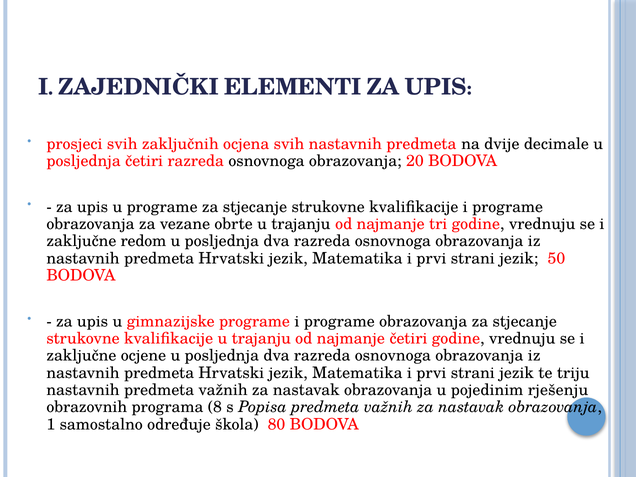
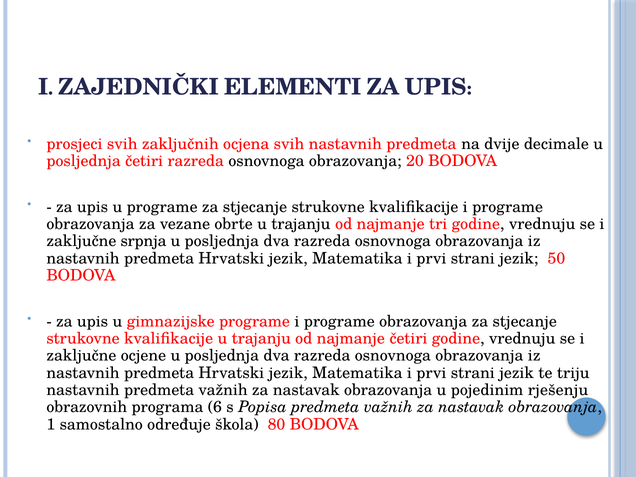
redom: redom -> srpnja
8: 8 -> 6
